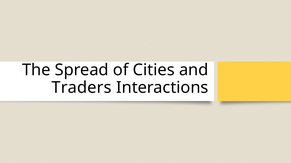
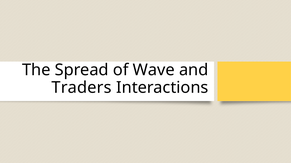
Cities: Cities -> Wave
